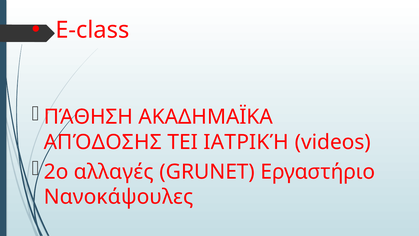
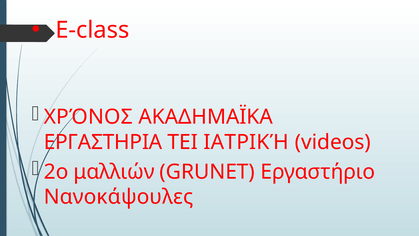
ΠΆΘΗΣΗ: ΠΆΘΗΣΗ -> ΧΡΌΝΟΣ
ΑΠΌΔΟΣΗΣ: ΑΠΌΔΟΣΗΣ -> ΕΡΓΑΣΤΗΡΙΑ
αλλαγές: αλλαγές -> μαλλιών
